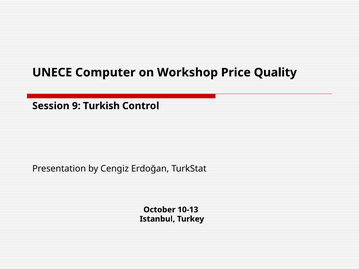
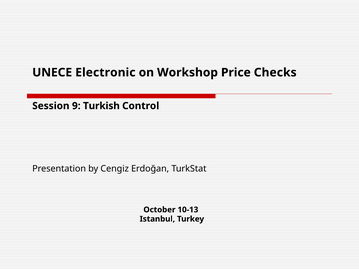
Computer: Computer -> Electronic
Quality: Quality -> Checks
